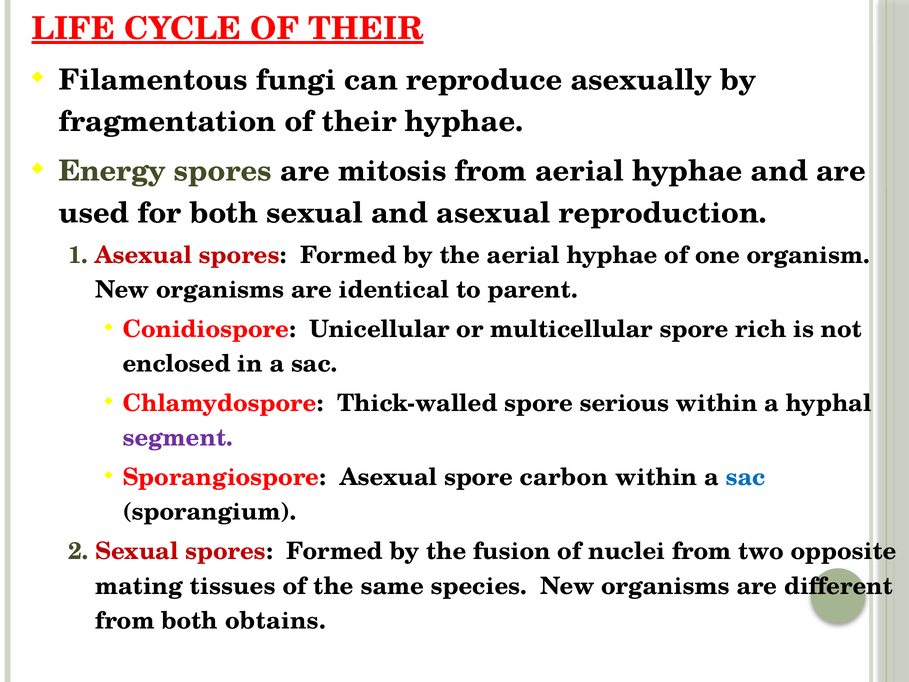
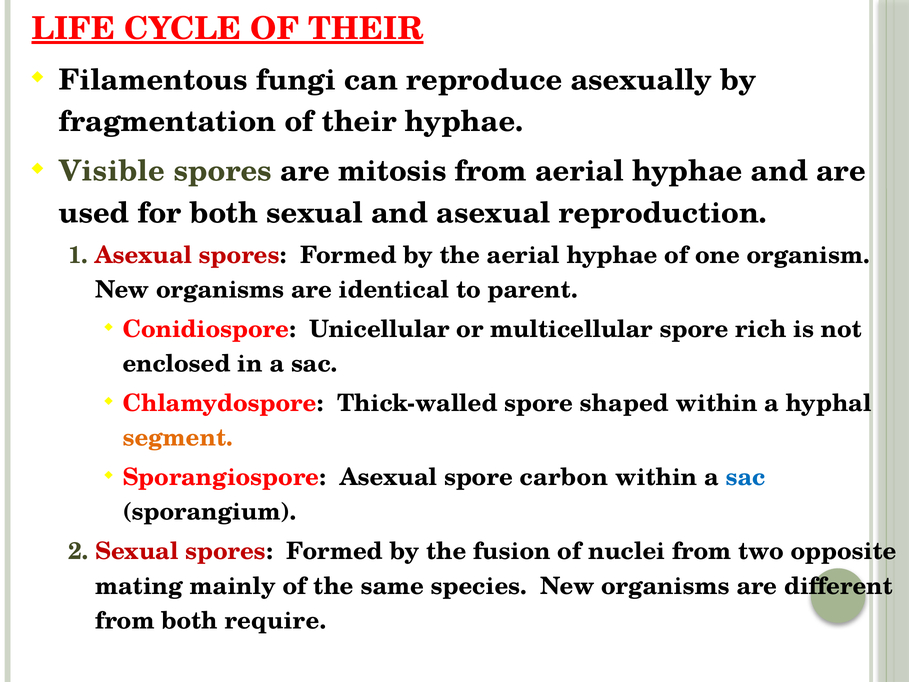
Energy: Energy -> Visible
serious: serious -> shaped
segment colour: purple -> orange
tissues: tissues -> mainly
obtains: obtains -> require
